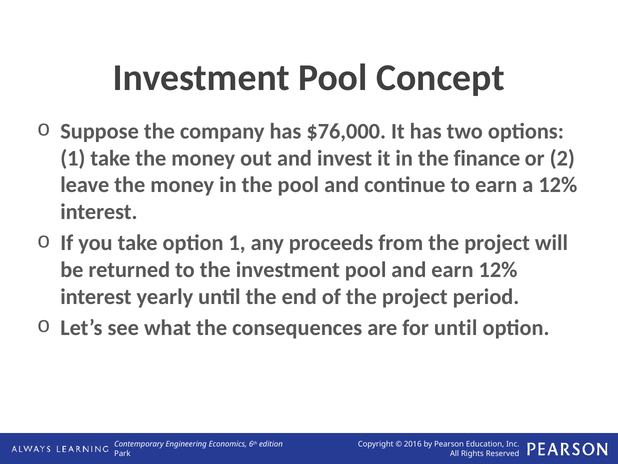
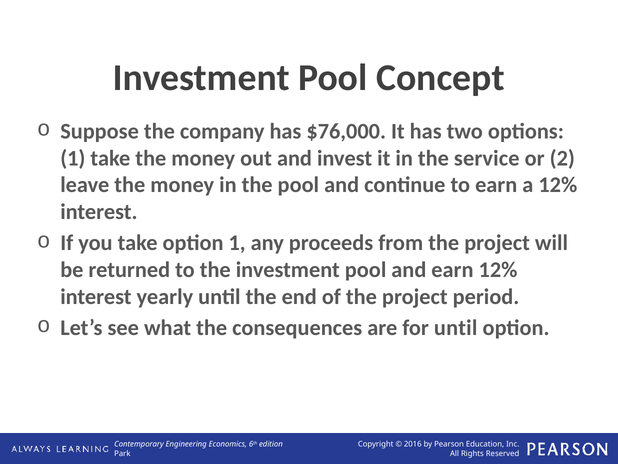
finance: finance -> service
